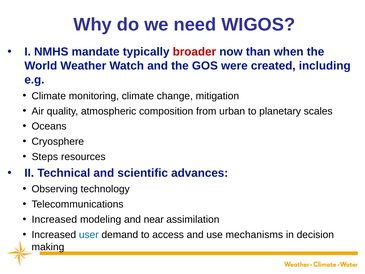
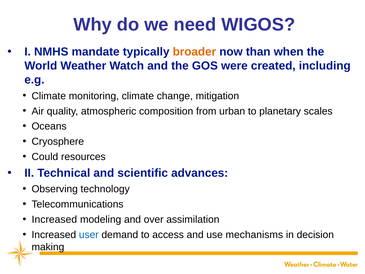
broader colour: red -> orange
Steps: Steps -> Could
near: near -> over
